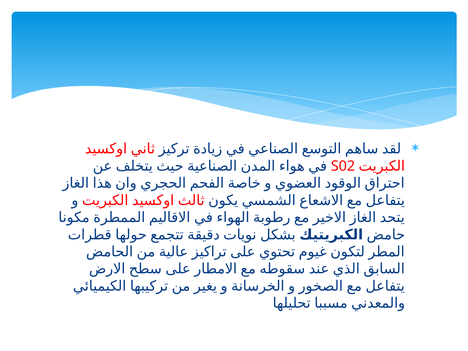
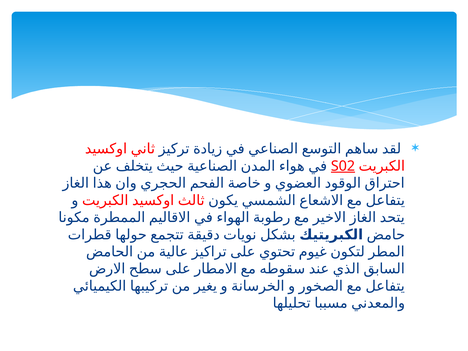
S02 underline: none -> present
